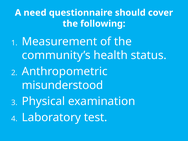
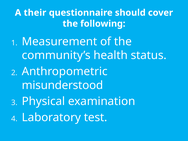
need: need -> their
